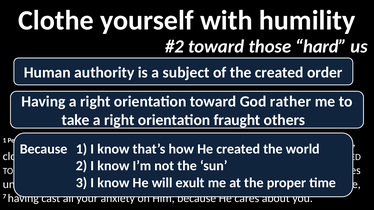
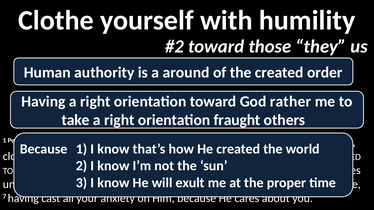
hard: hard -> they
a subject: subject -> around
